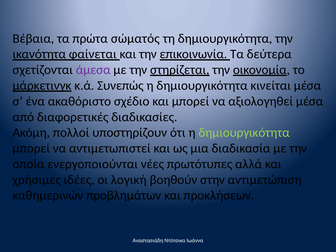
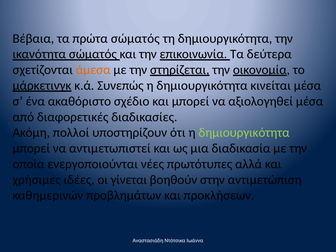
ικανότητα φαίνεται: φαίνεται -> σώματός
άμεσα colour: purple -> orange
λογική: λογική -> γίνεται
